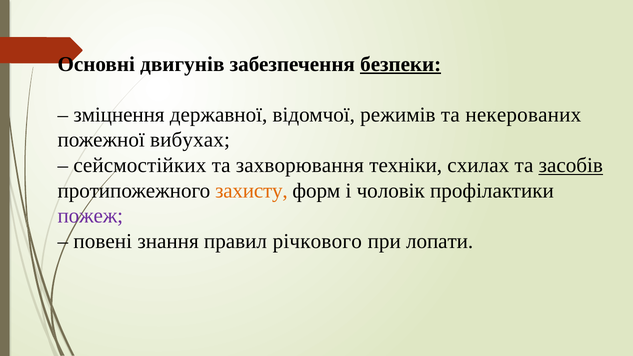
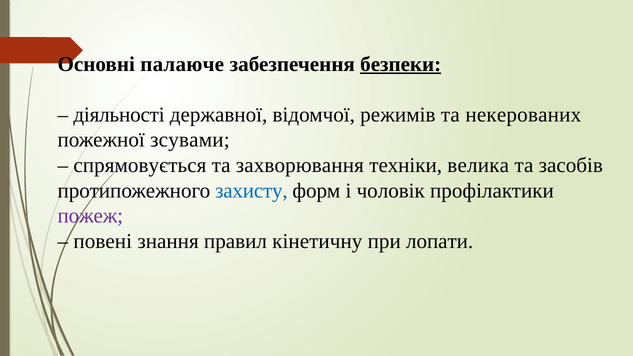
двигунів: двигунів -> палаюче
зміцнення: зміцнення -> діяльності
вибухах: вибухах -> зсувами
сейсмостійких: сейсмостійких -> спрямовується
схилах: схилах -> велика
засобів underline: present -> none
захисту colour: orange -> blue
річкового: річкового -> кінетичну
